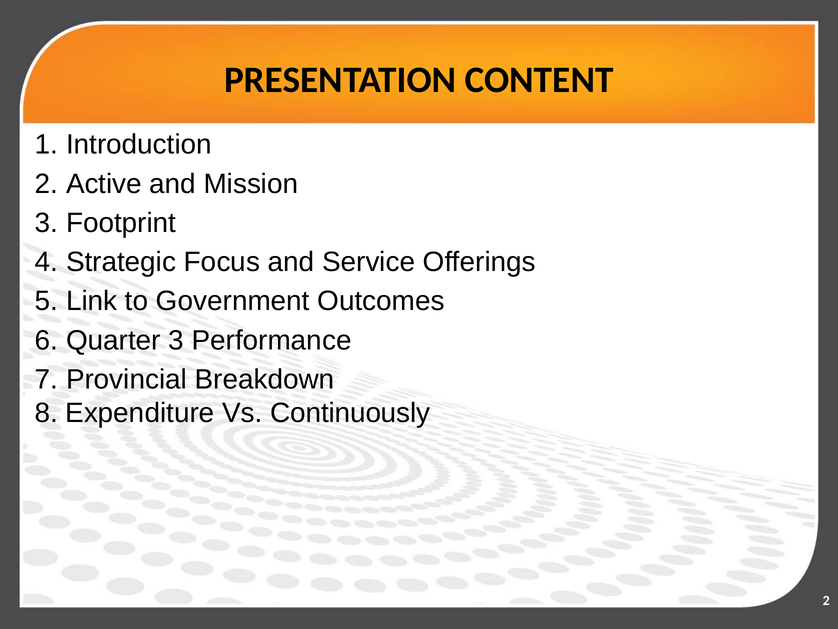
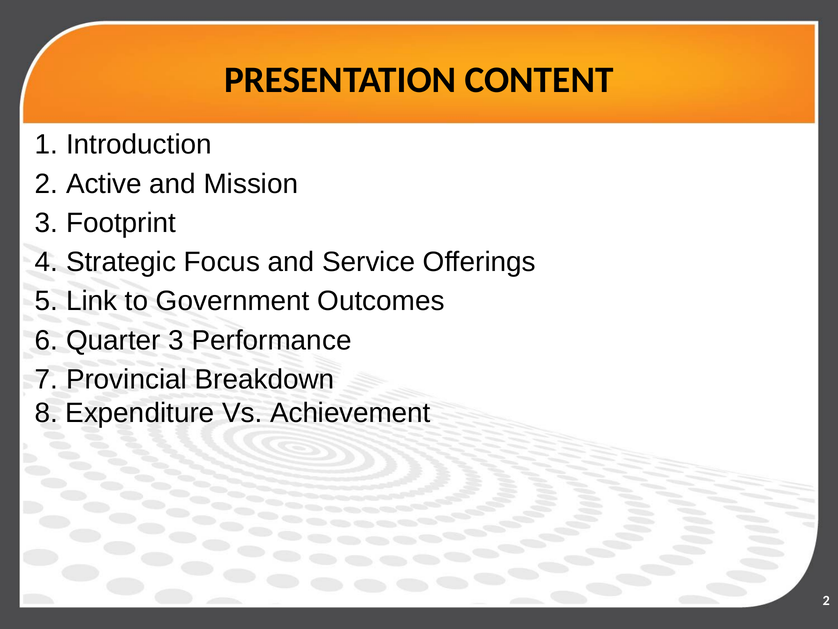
Continuously: Continuously -> Achievement
